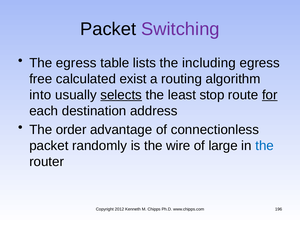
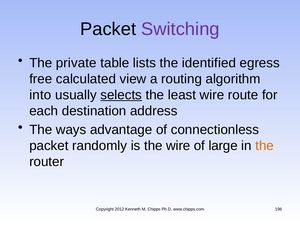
The egress: egress -> private
including: including -> identified
exist: exist -> view
least stop: stop -> wire
for underline: present -> none
order: order -> ways
the at (265, 146) colour: blue -> orange
